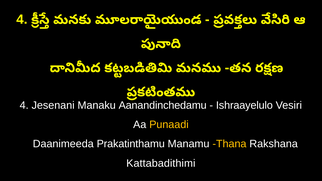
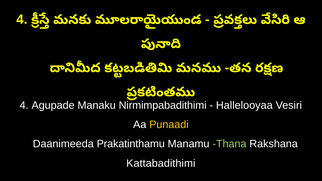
Jesenani: Jesenani -> Agupade
Aanandinchedamu: Aanandinchedamu -> Nirmimpabadithimi
Ishraayelulo: Ishraayelulo -> Hallelooyaa
Thana colour: yellow -> light green
